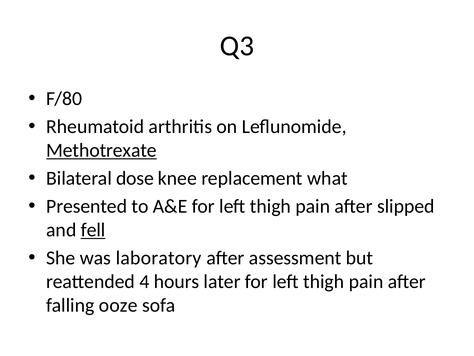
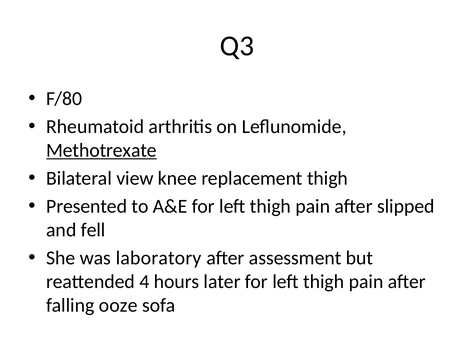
dose: dose -> view
replacement what: what -> thigh
fell underline: present -> none
